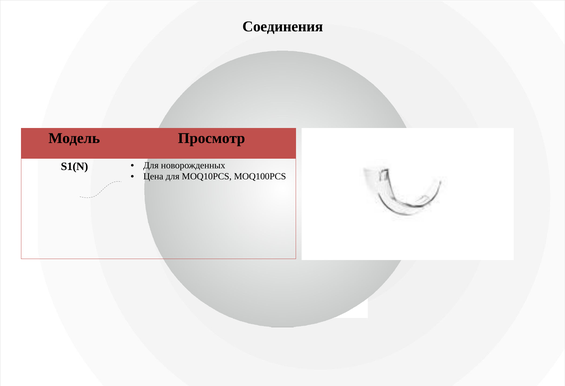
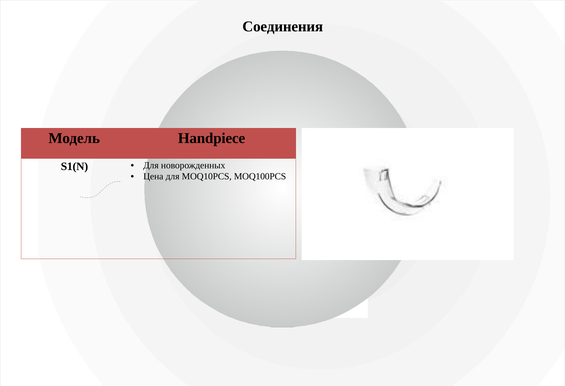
Просмотр: Просмотр -> Handpiece
